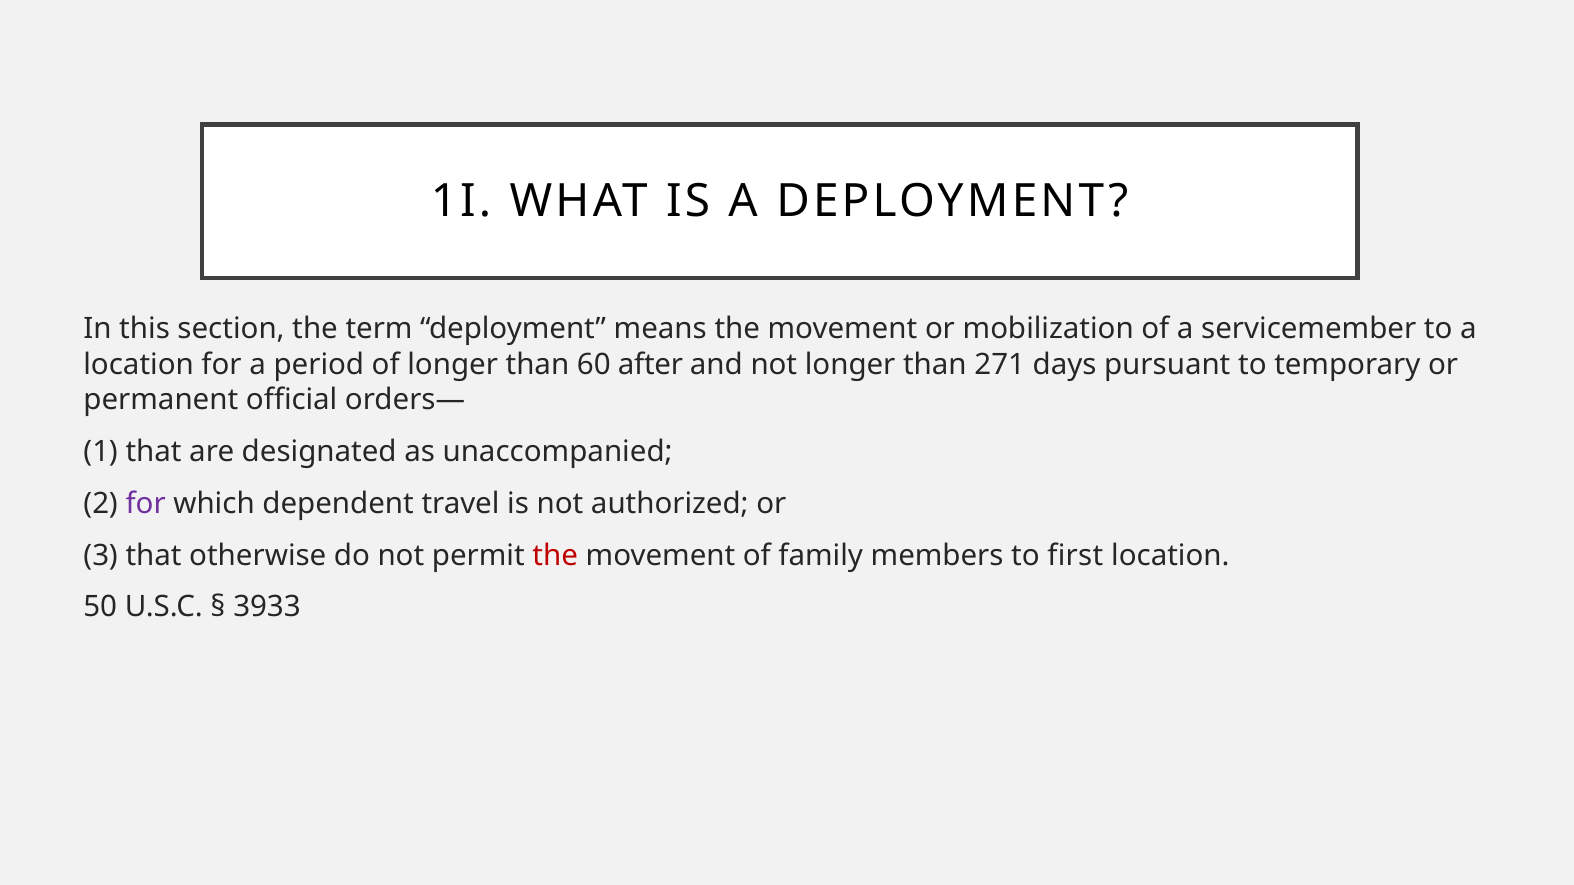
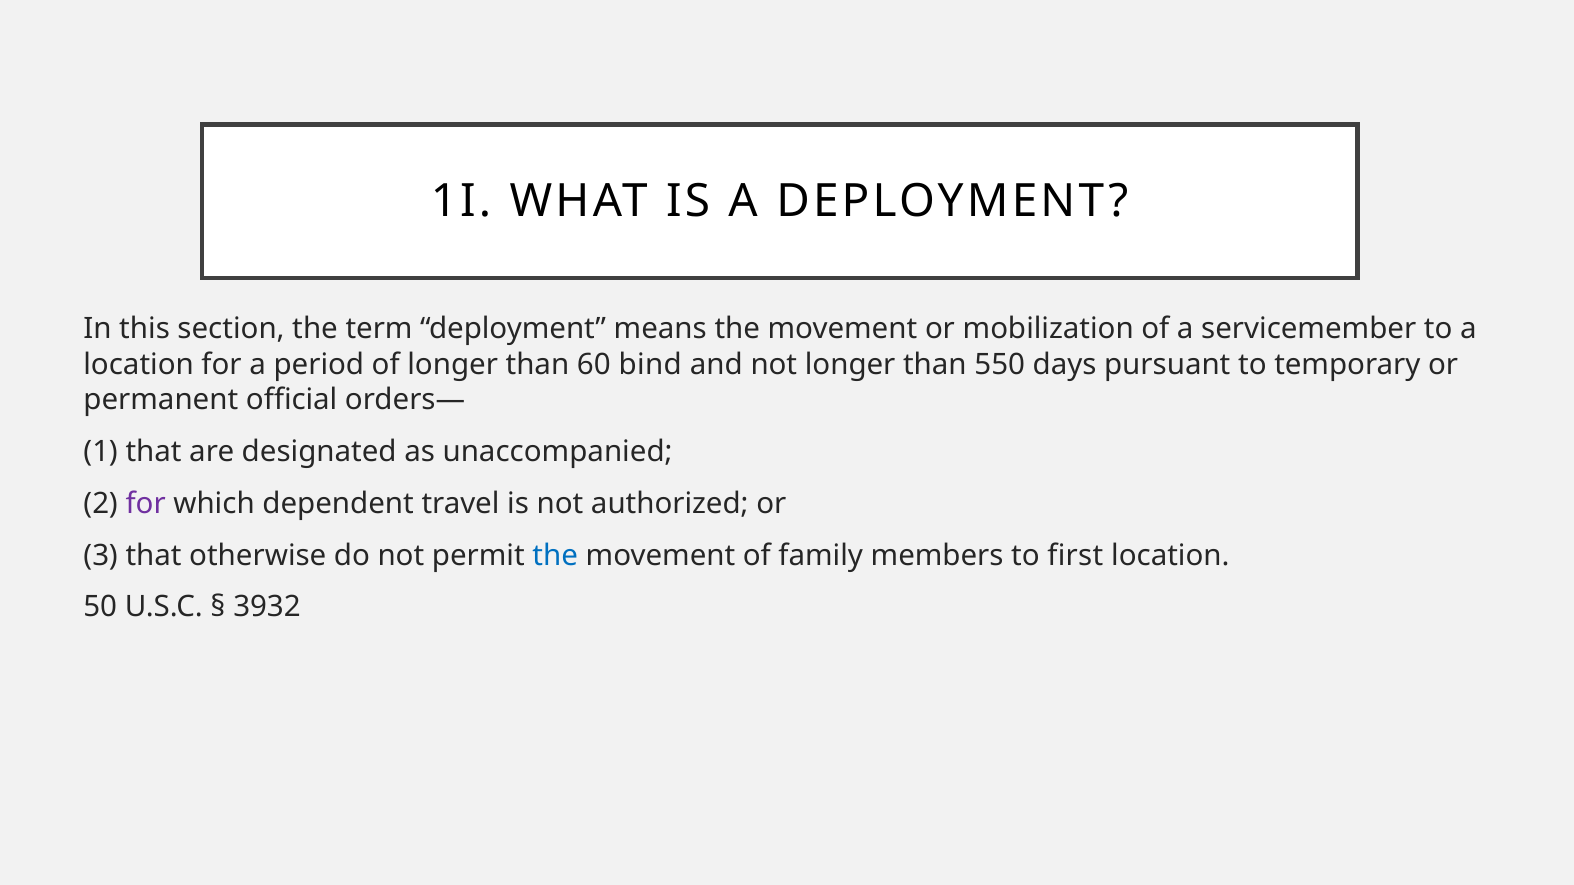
after: after -> bind
271: 271 -> 550
the at (555, 556) colour: red -> blue
3933: 3933 -> 3932
